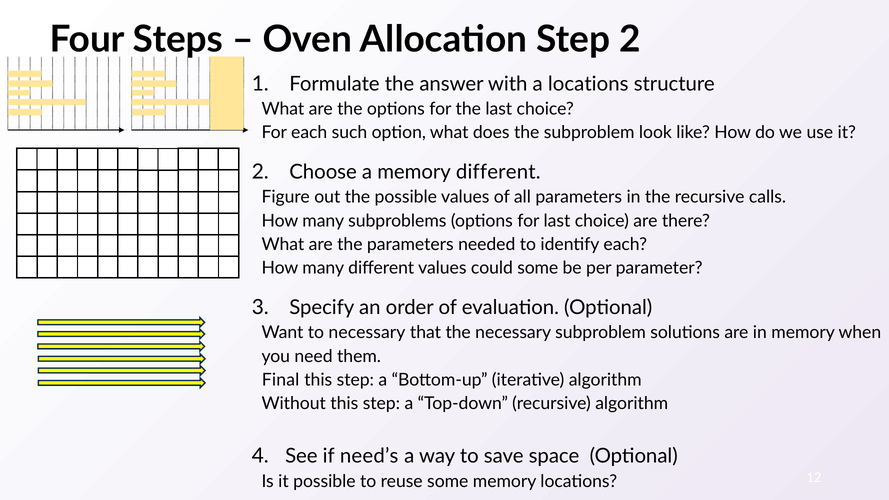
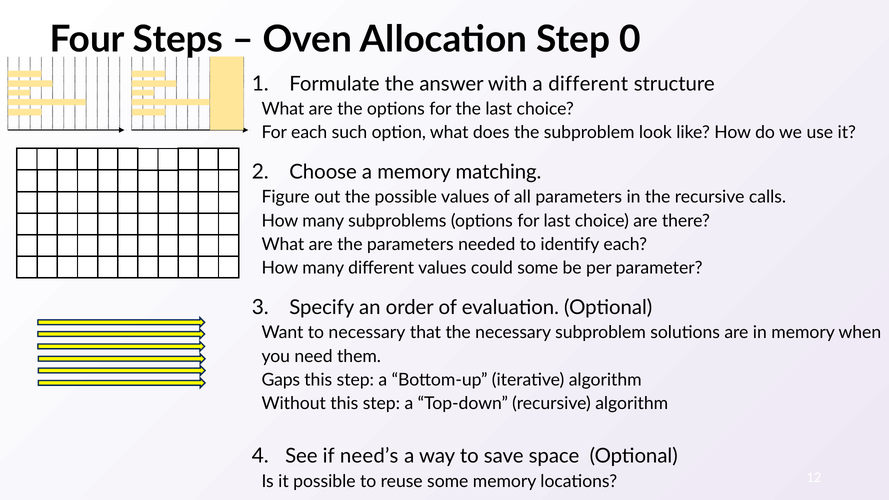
Step 2: 2 -> 0
a locations: locations -> different
memory different: different -> matching
Final: Final -> Gaps
